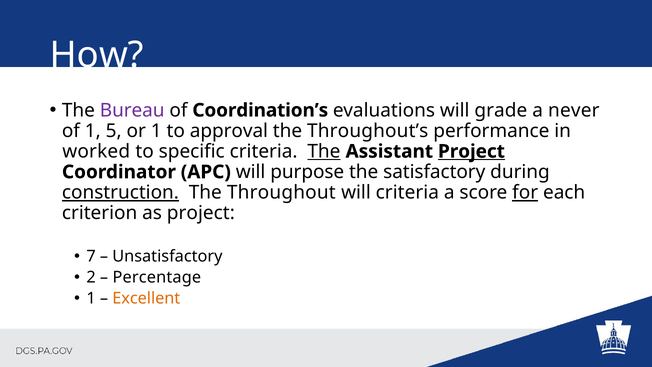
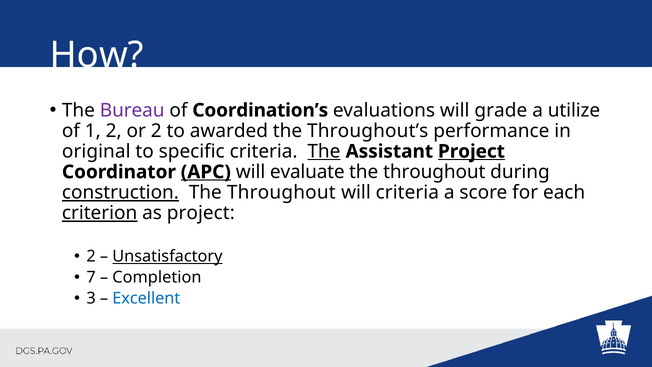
never: never -> utilize
1 5: 5 -> 2
or 1: 1 -> 2
approval: approval -> awarded
worked: worked -> original
APC underline: none -> present
purpose: purpose -> evaluate
satisfactory at (434, 172): satisfactory -> throughout
for underline: present -> none
criterion underline: none -> present
7 at (91, 256): 7 -> 2
Unsatisfactory underline: none -> present
2: 2 -> 7
Percentage: Percentage -> Completion
1 at (91, 298): 1 -> 3
Excellent colour: orange -> blue
